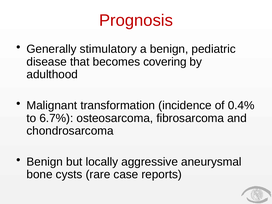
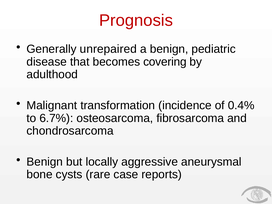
stimulatory: stimulatory -> unrepaired
